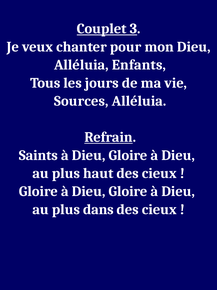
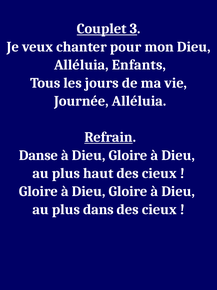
Sources: Sources -> Journée
Saints: Saints -> Danse
